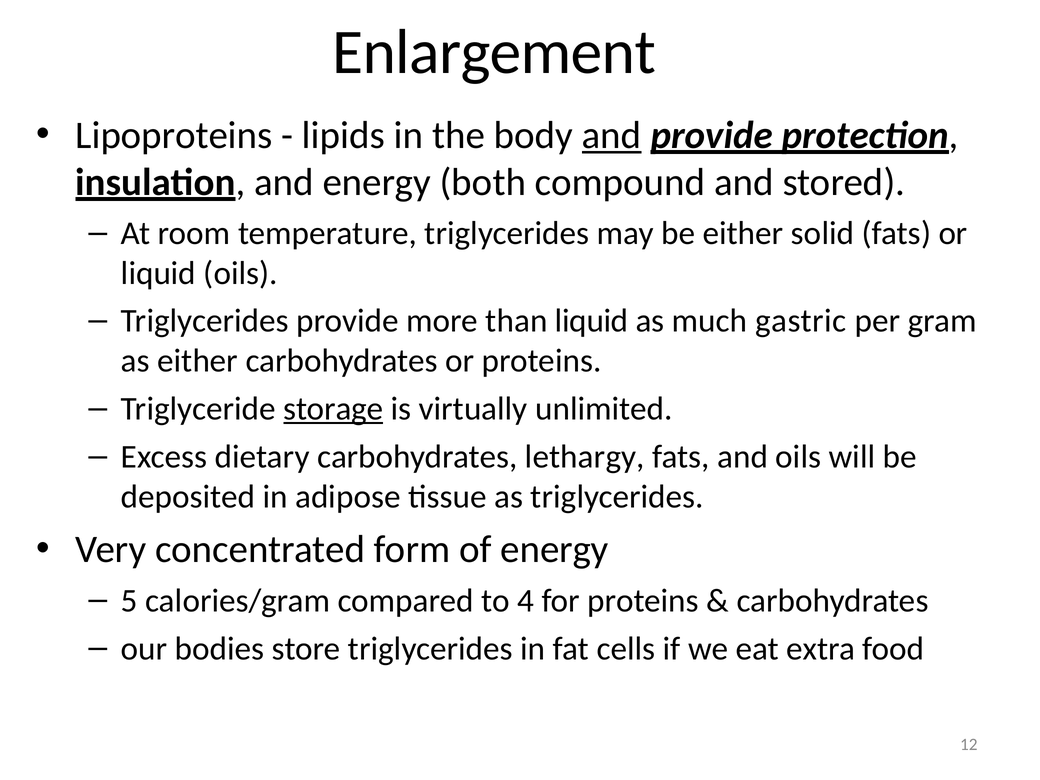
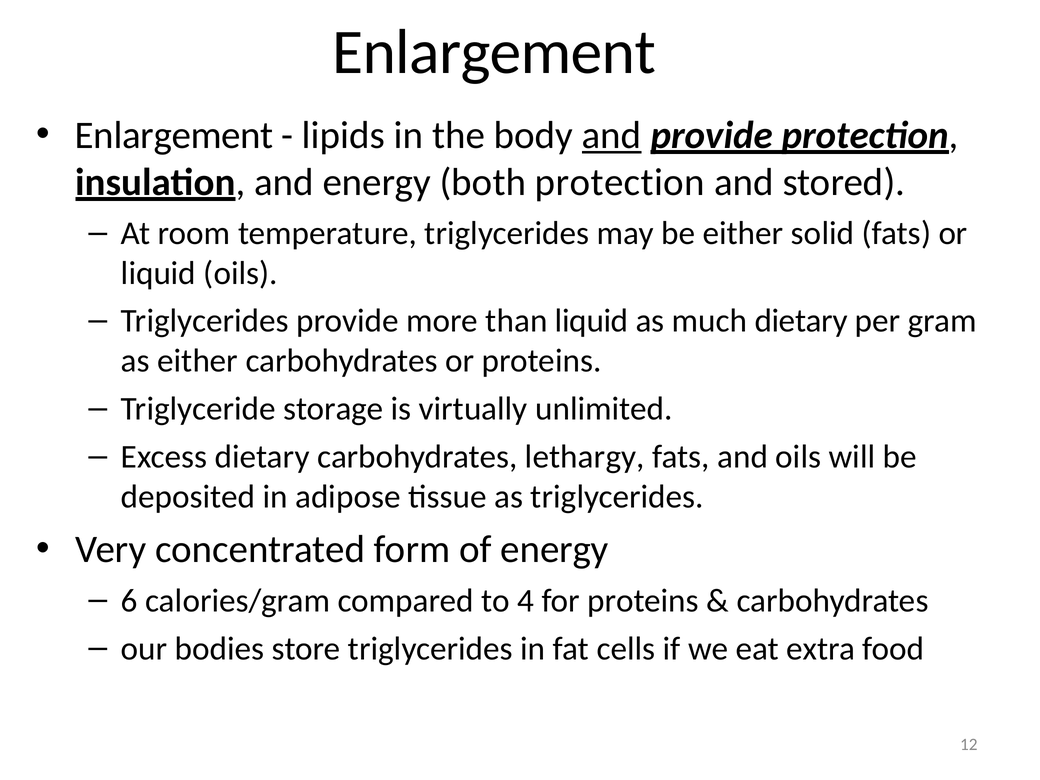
Lipoproteins at (174, 135): Lipoproteins -> Enlargement
both compound: compound -> protection
much gastric: gastric -> dietary
storage underline: present -> none
5: 5 -> 6
